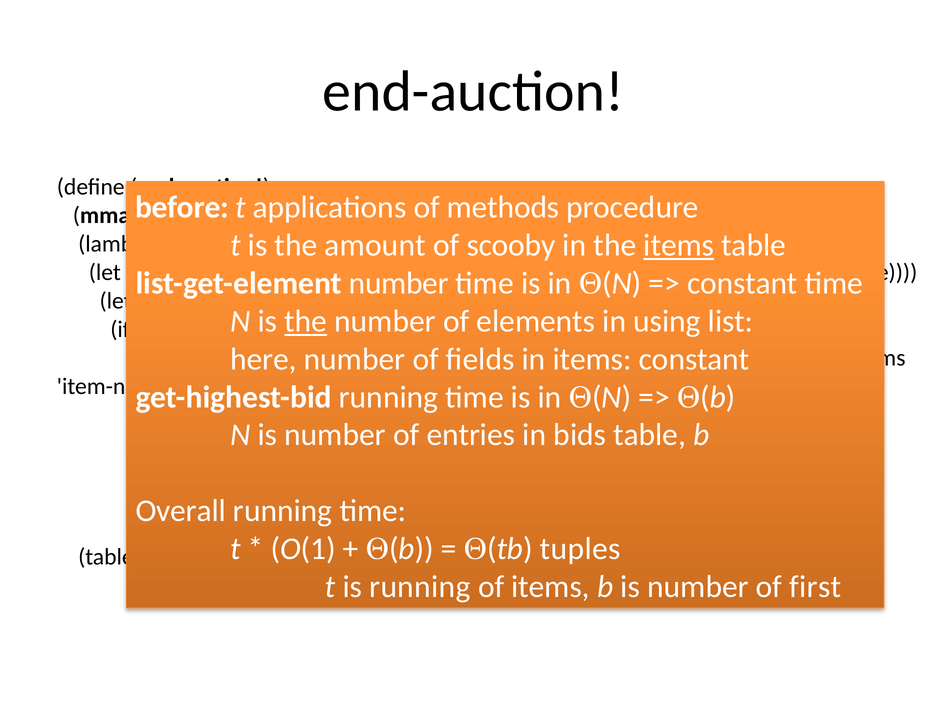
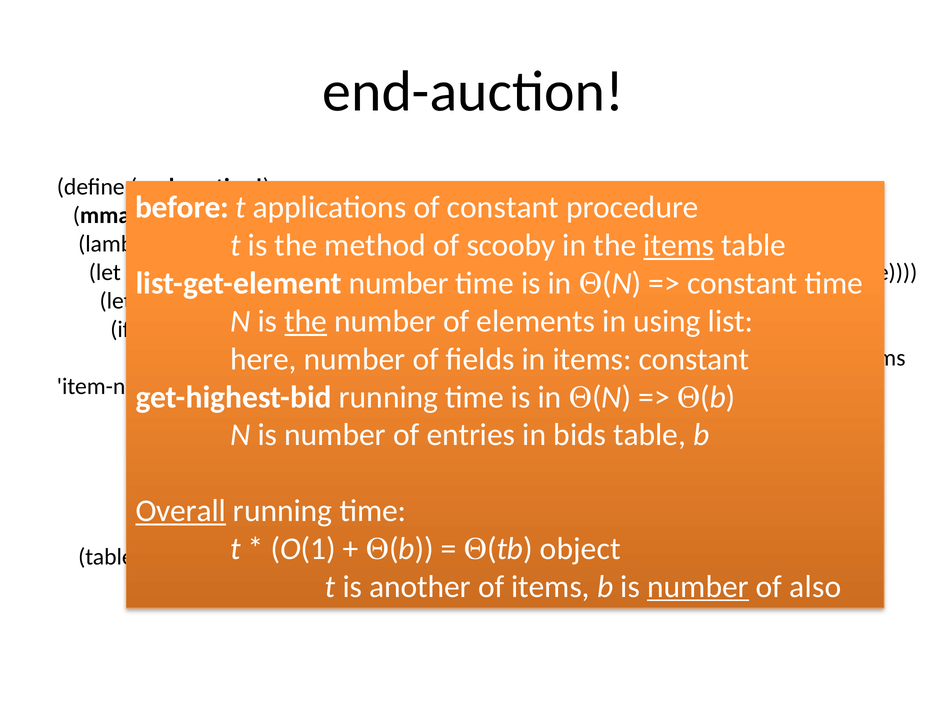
of methods: methods -> constant
the amount: amount -> method
Overall underline: none -> present
tuples: tuples -> object
is running: running -> another
number at (698, 586) underline: none -> present
first: first -> also
